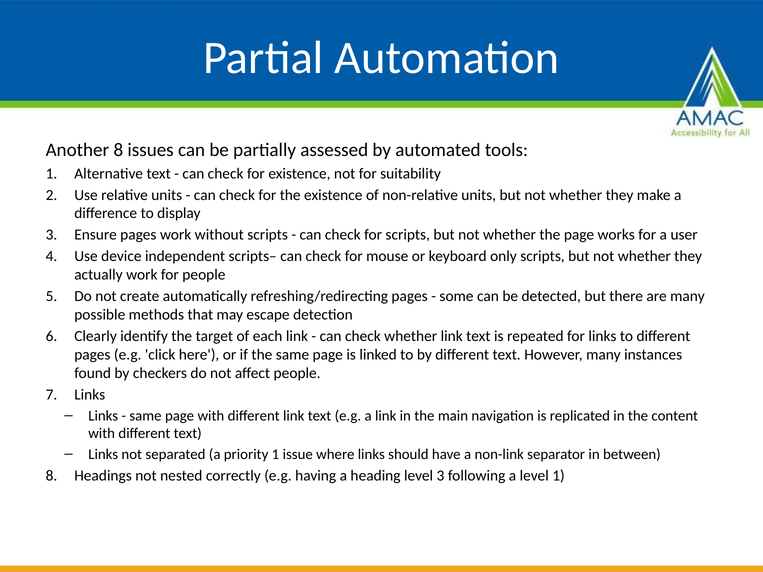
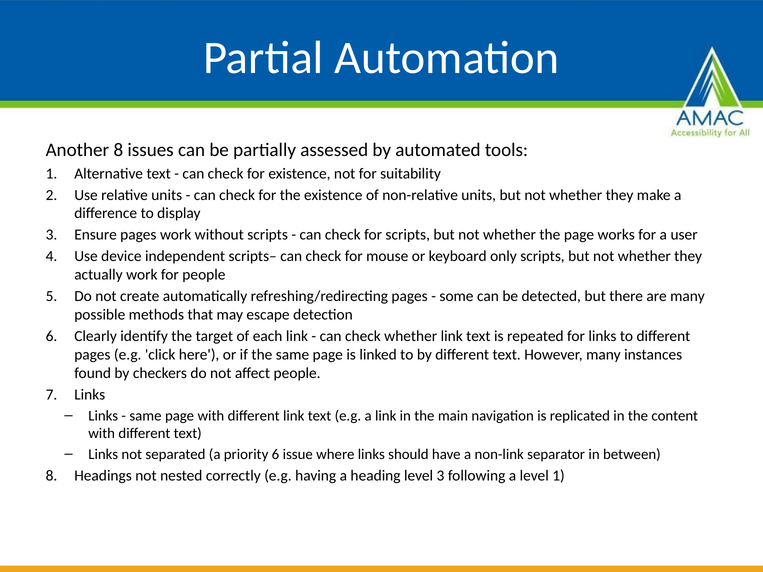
priority 1: 1 -> 6
